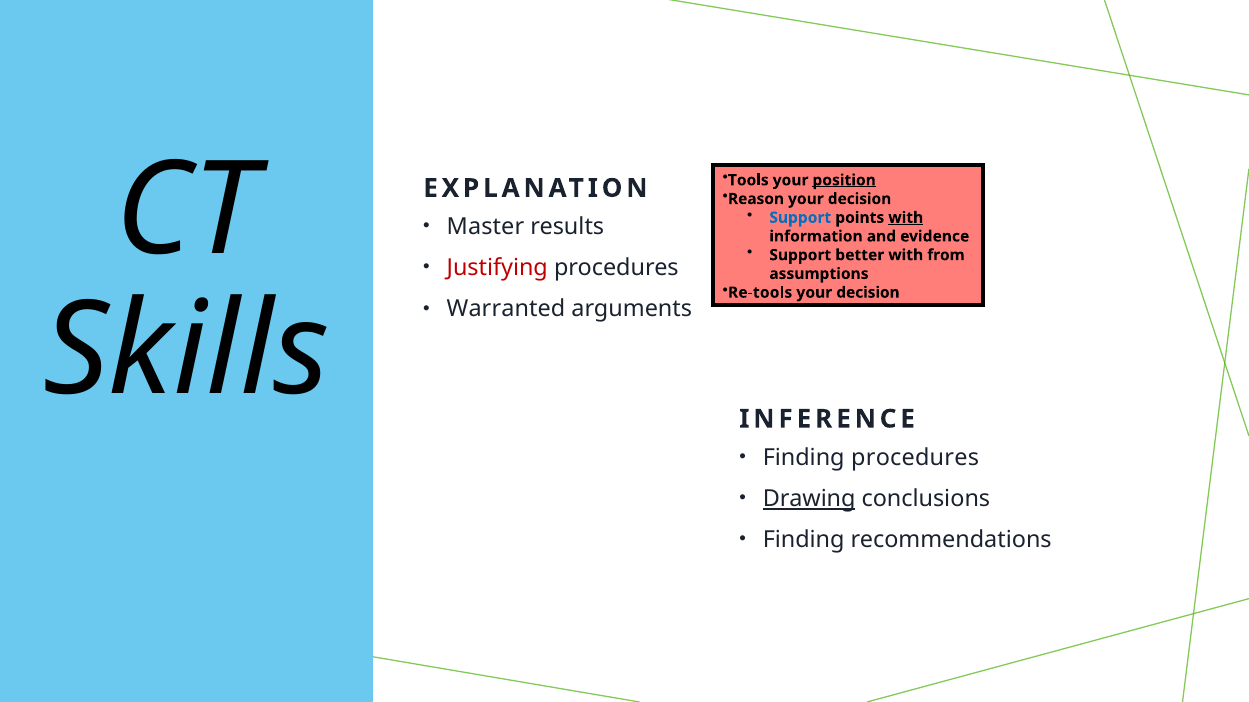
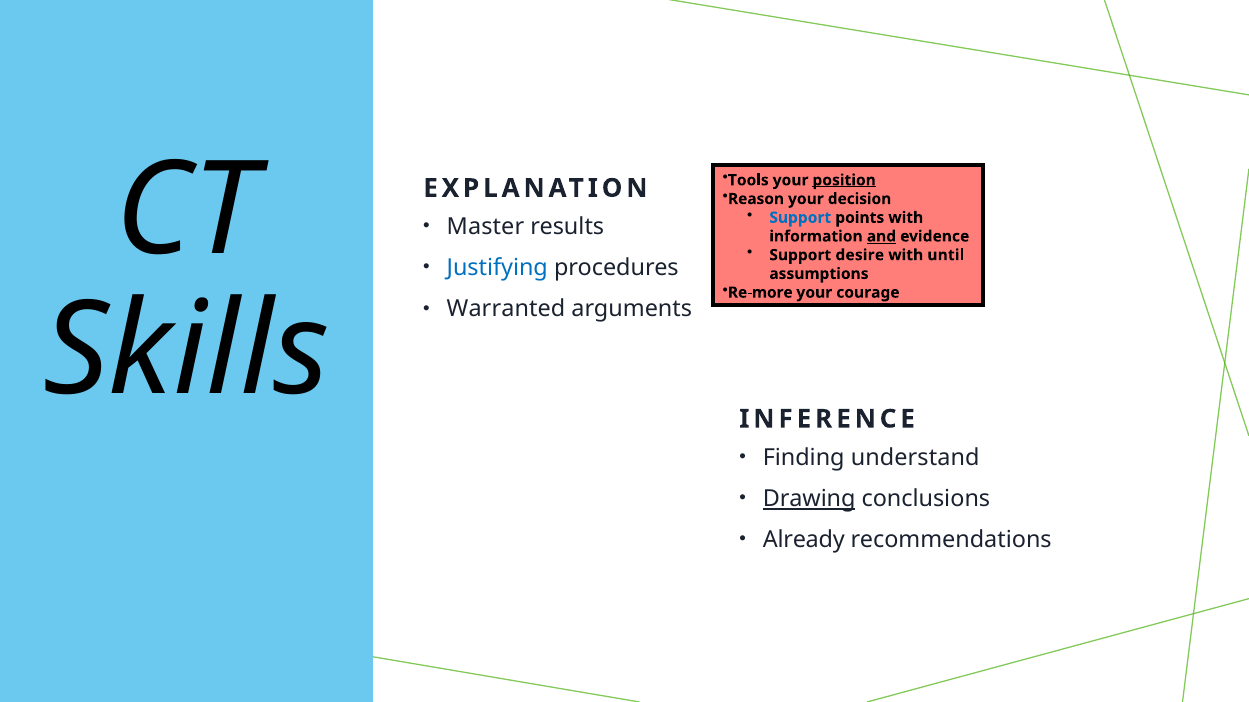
with at (906, 218) underline: present -> none
and underline: none -> present
better: better -> desire
from: from -> until
Justifying colour: red -> blue
Re-tools: Re-tools -> Re-more
decision at (868, 293): decision -> courage
Finding procedures: procedures -> understand
Finding at (804, 540): Finding -> Already
